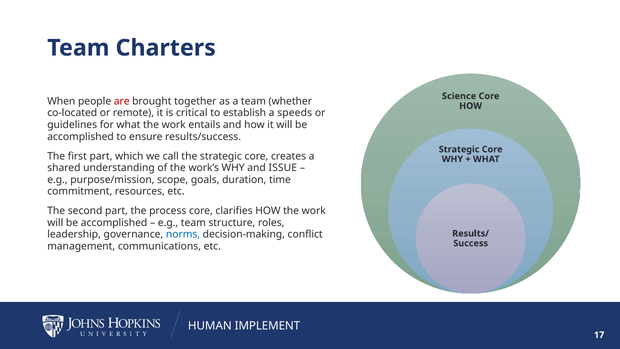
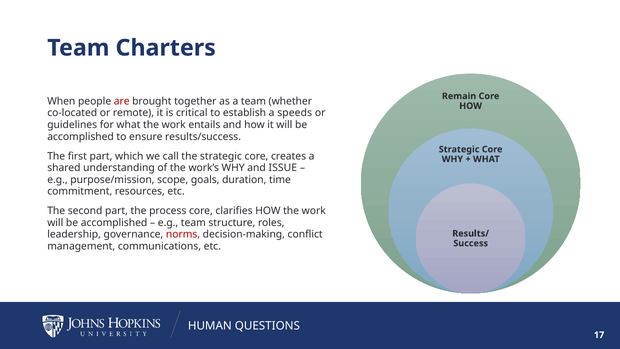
Science: Science -> Remain
norms colour: blue -> red
IMPLEMENT: IMPLEMENT -> QUESTIONS
